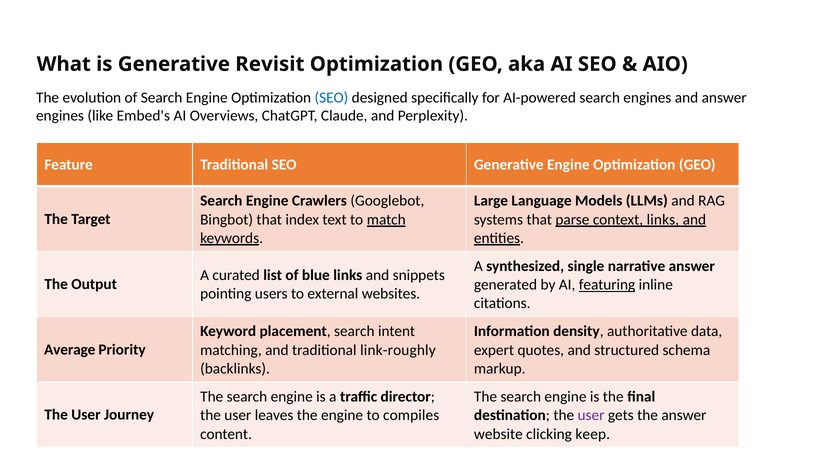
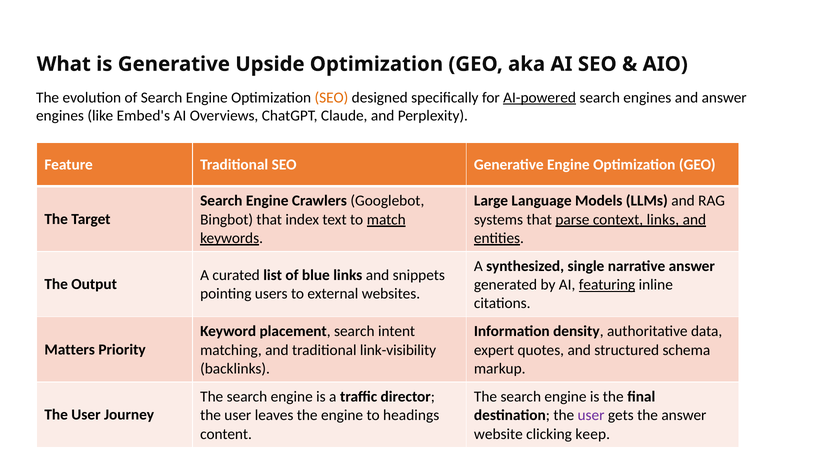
Revisit: Revisit -> Upside
SEO at (331, 98) colour: blue -> orange
AI-powered underline: none -> present
Average: Average -> Matters
link-roughly: link-roughly -> link-visibility
compiles: compiles -> headings
